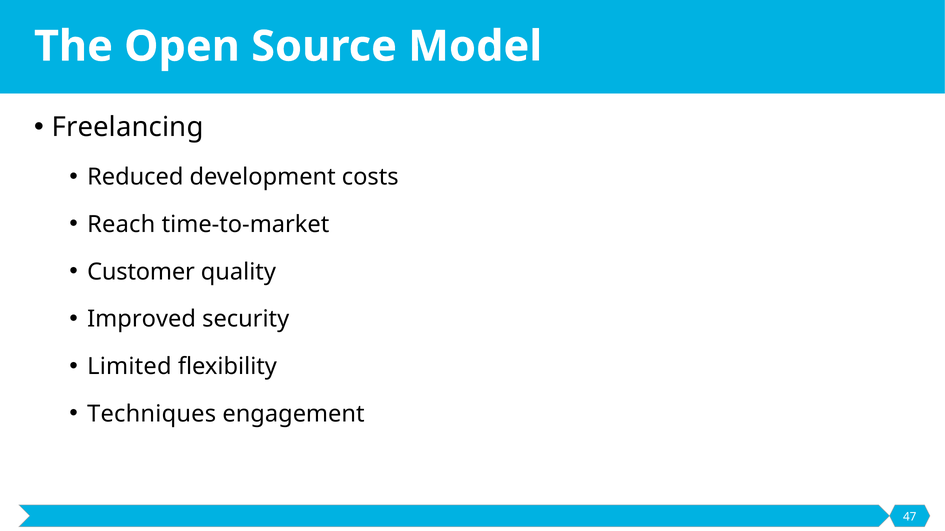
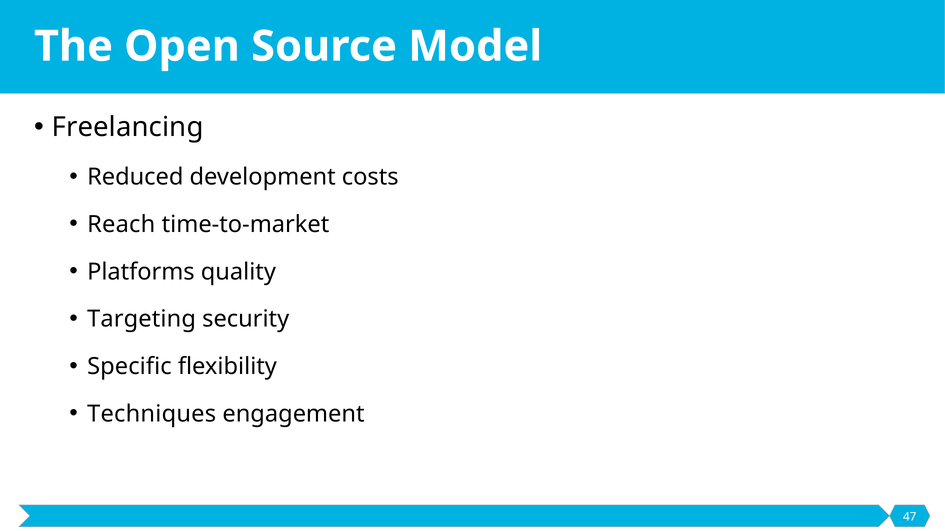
Customer: Customer -> Platforms
Improved: Improved -> Targeting
Limited: Limited -> Specific
